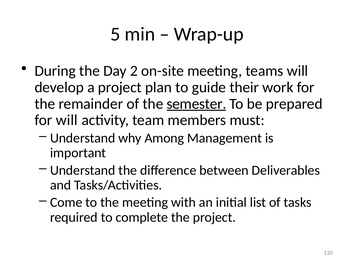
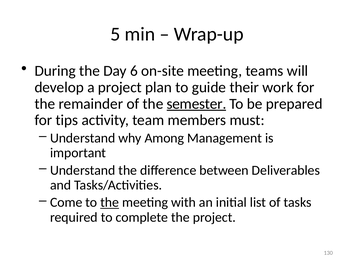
2: 2 -> 6
for will: will -> tips
the at (110, 203) underline: none -> present
